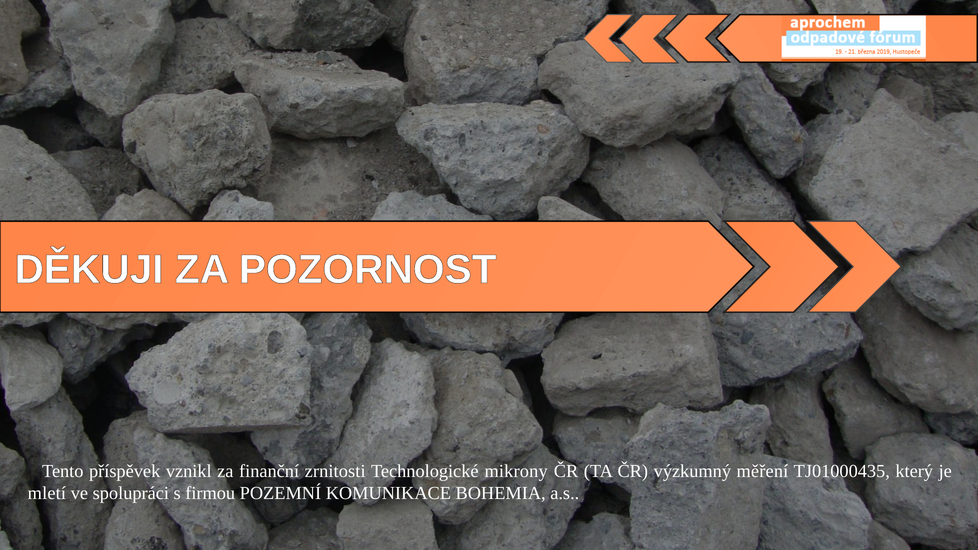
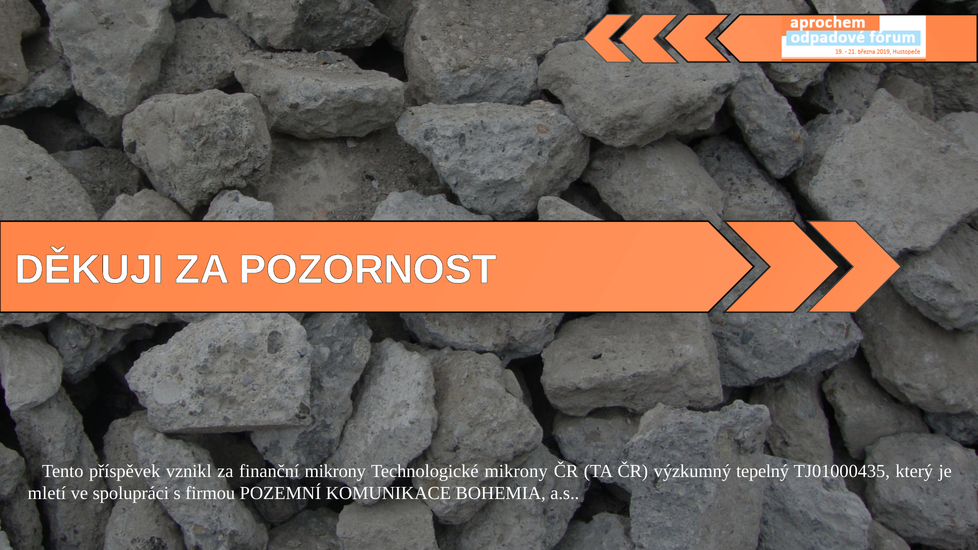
finanční zrnitosti: zrnitosti -> mikrony
měření: měření -> tepelný
